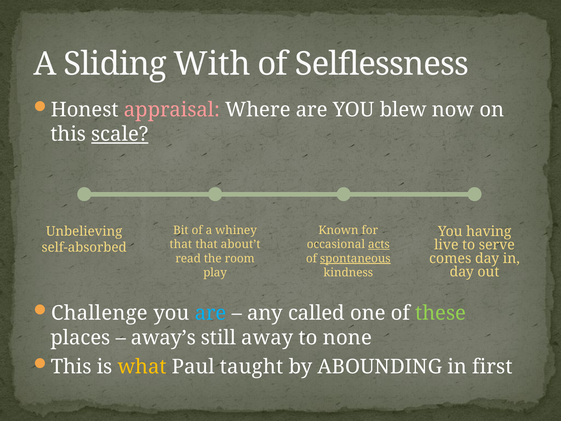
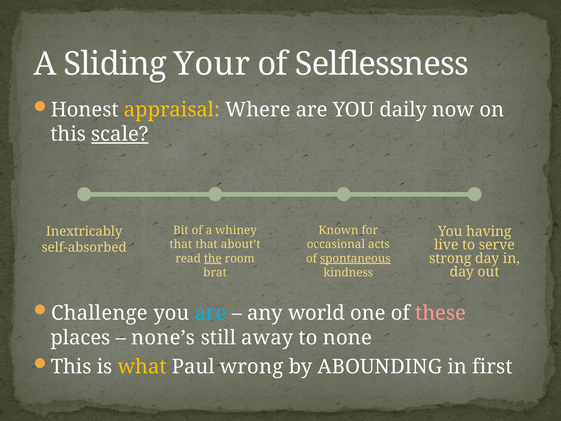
With: With -> Your
appraisal colour: pink -> yellow
blew: blew -> daily
Unbelieving: Unbelieving -> Inextricably
acts underline: present -> none
comes: comes -> strong
the underline: none -> present
play: play -> brat
called: called -> world
these colour: light green -> pink
away’s: away’s -> none’s
taught: taught -> wrong
